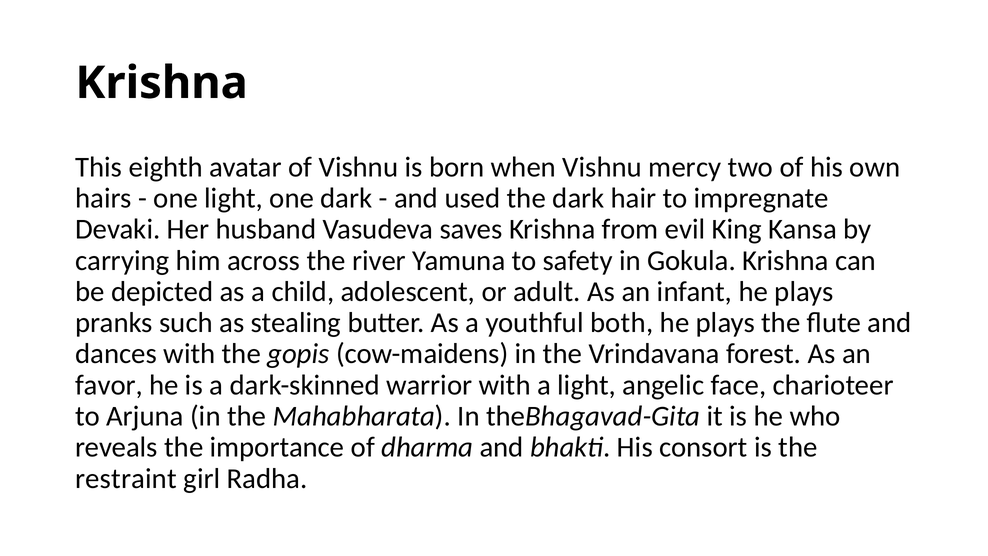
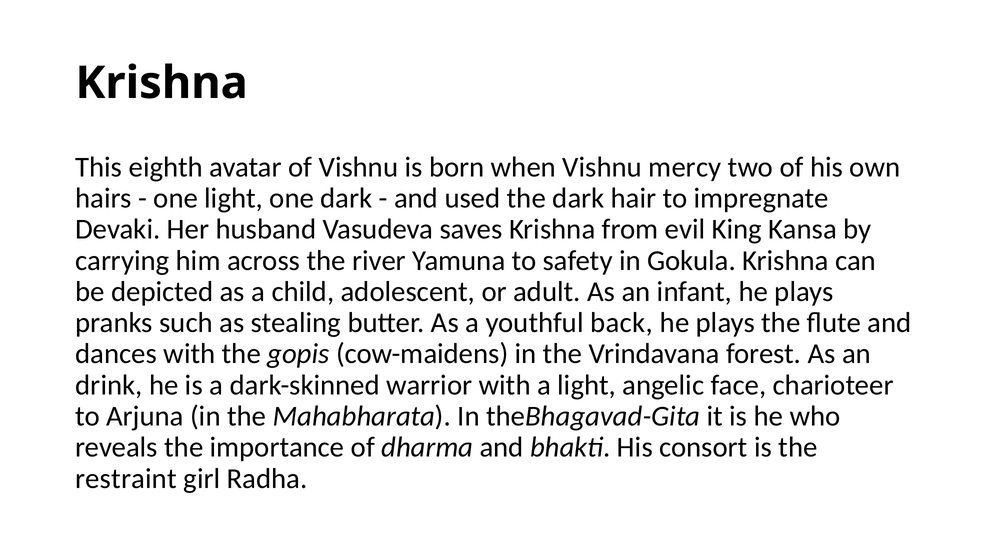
both: both -> back
favor: favor -> drink
